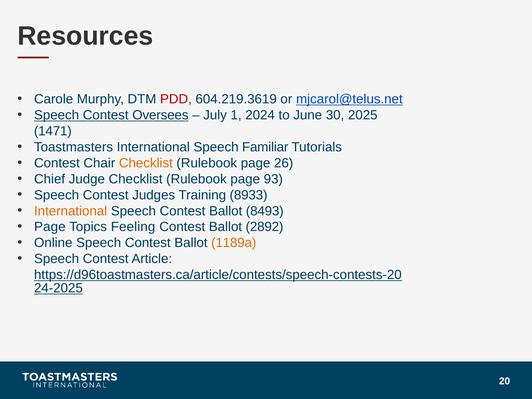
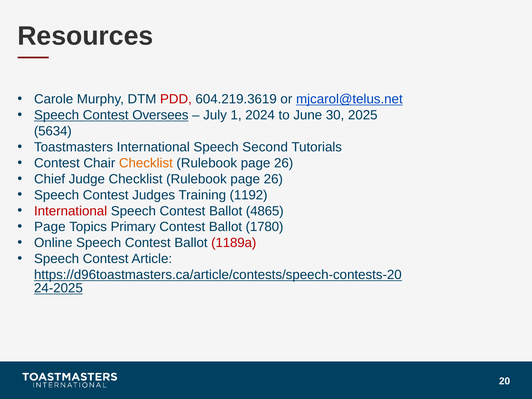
1471: 1471 -> 5634
Familiar: Familiar -> Second
93 at (273, 179): 93 -> 26
8933: 8933 -> 1192
International at (71, 211) colour: orange -> red
8493: 8493 -> 4865
Feeling: Feeling -> Primary
2892: 2892 -> 1780
1189a colour: orange -> red
